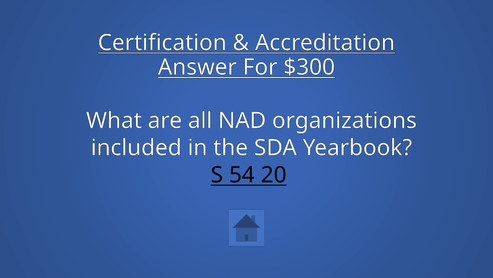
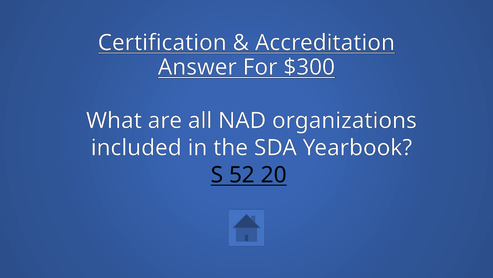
54: 54 -> 52
